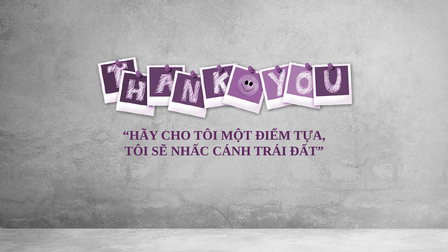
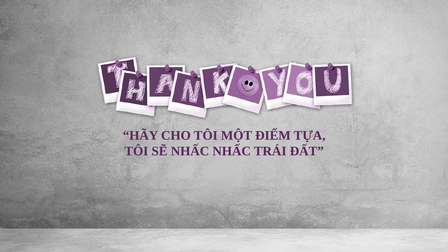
NHẤC CÁNH: CÁNH -> NHẤC
